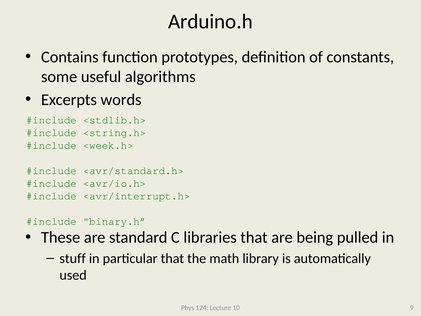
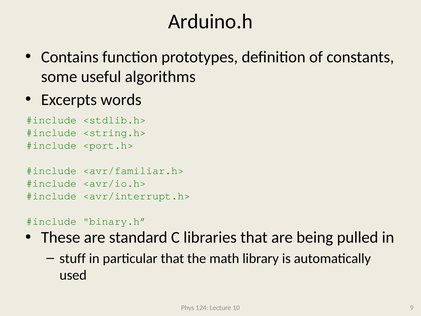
<week.h>: <week.h> -> <port.h>
<avr/standard.h>: <avr/standard.h> -> <avr/familiar.h>
